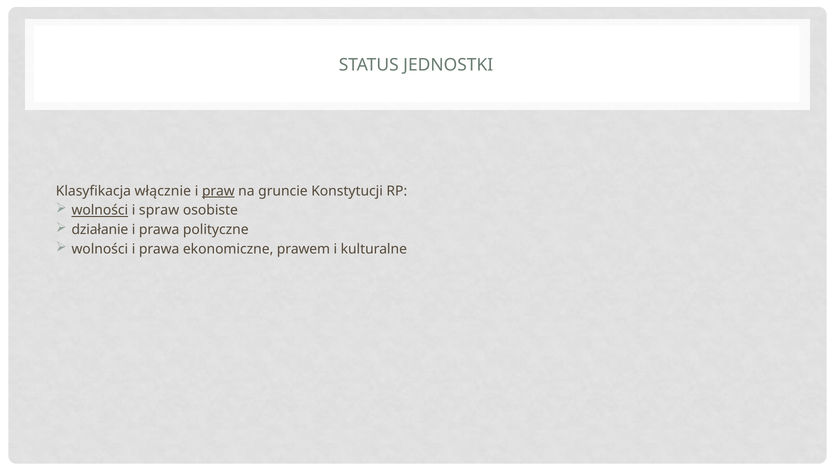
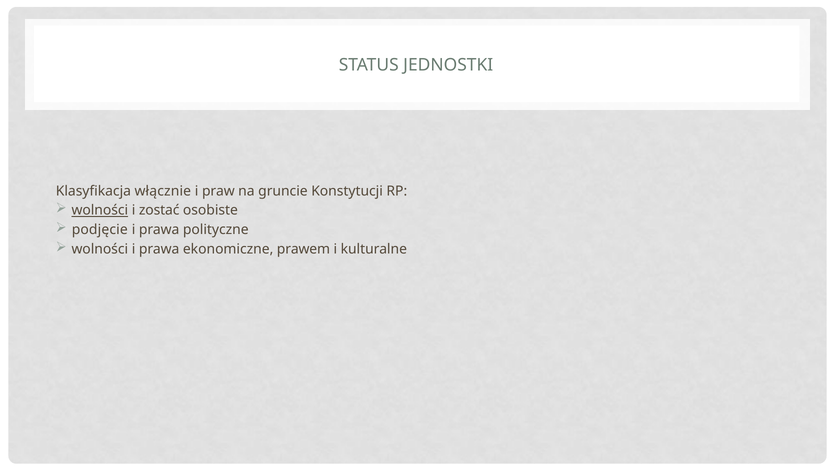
praw underline: present -> none
spraw: spraw -> zostać
działanie: działanie -> podjęcie
